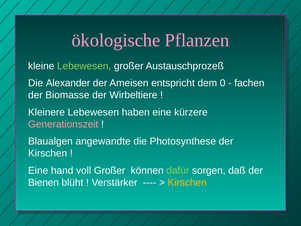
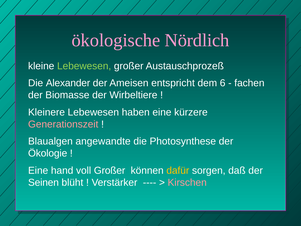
Pflanzen: Pflanzen -> Nördlich
0: 0 -> 6
Kirschen at (48, 153): Kirschen -> Ökologie
dafür colour: light green -> yellow
Bienen: Bienen -> Seinen
Kirschen at (187, 182) colour: yellow -> pink
